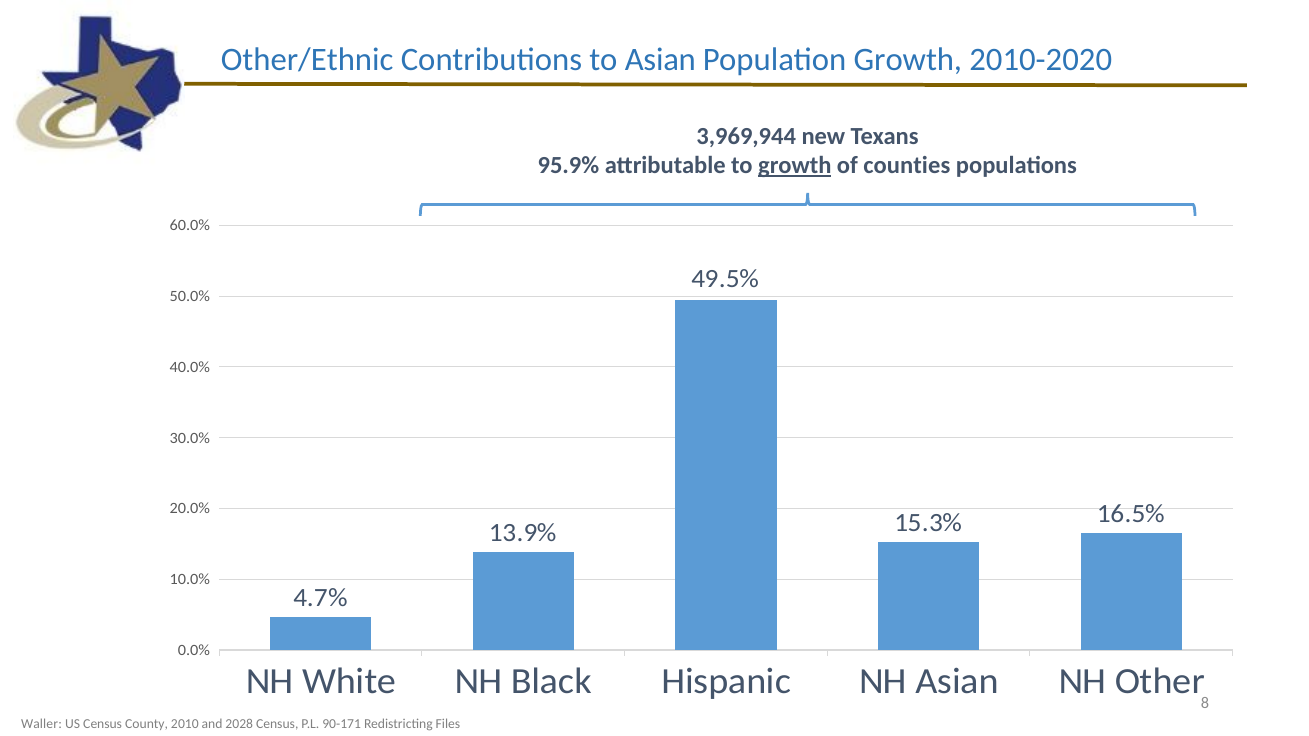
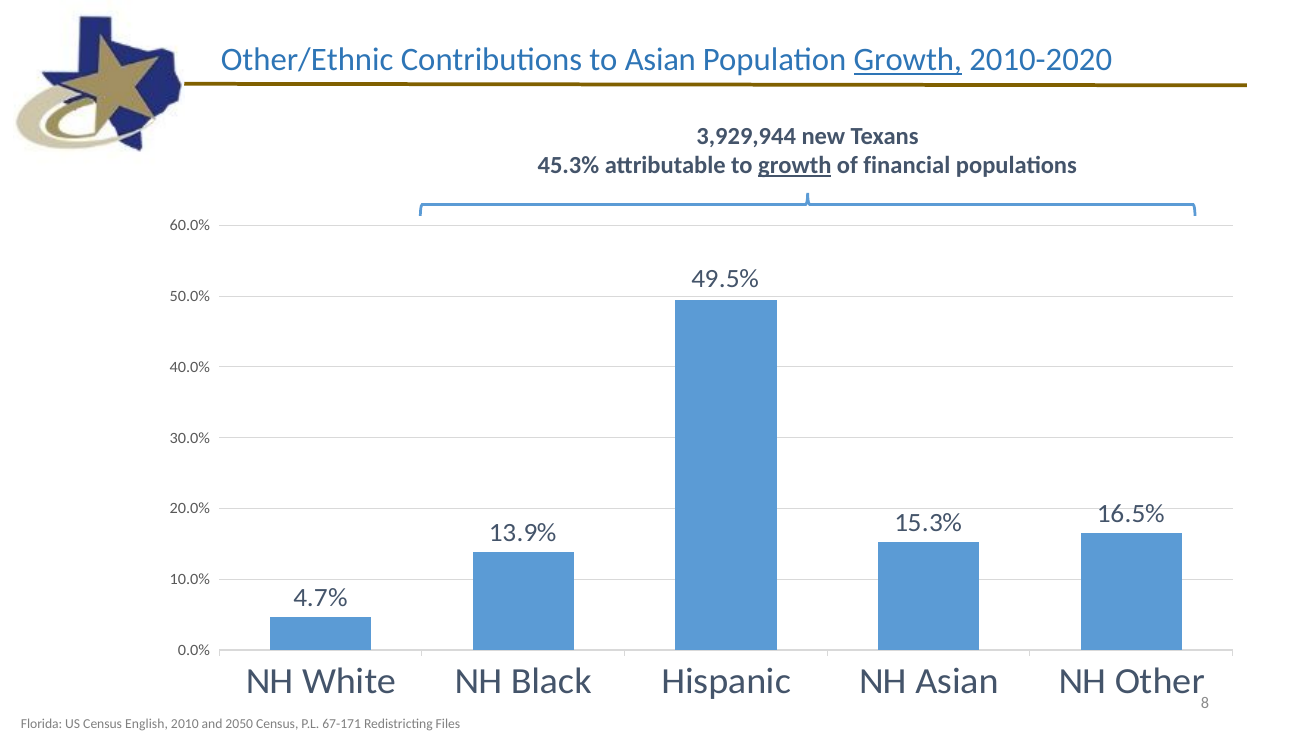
Growth at (908, 60) underline: none -> present
3,969,944: 3,969,944 -> 3,929,944
95.9%: 95.9% -> 45.3%
counties: counties -> financial
Waller: Waller -> Florida
County: County -> English
2028: 2028 -> 2050
90-171: 90-171 -> 67-171
